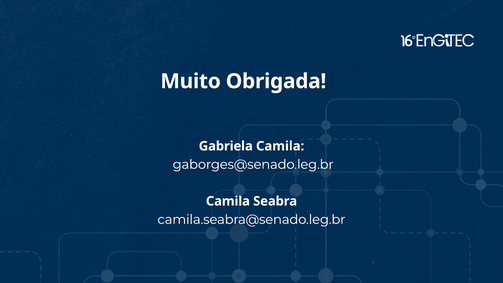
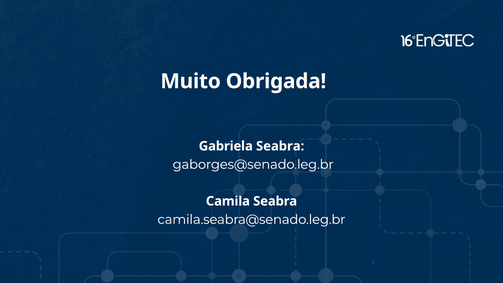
Gabriela Camila: Camila -> Seabra
